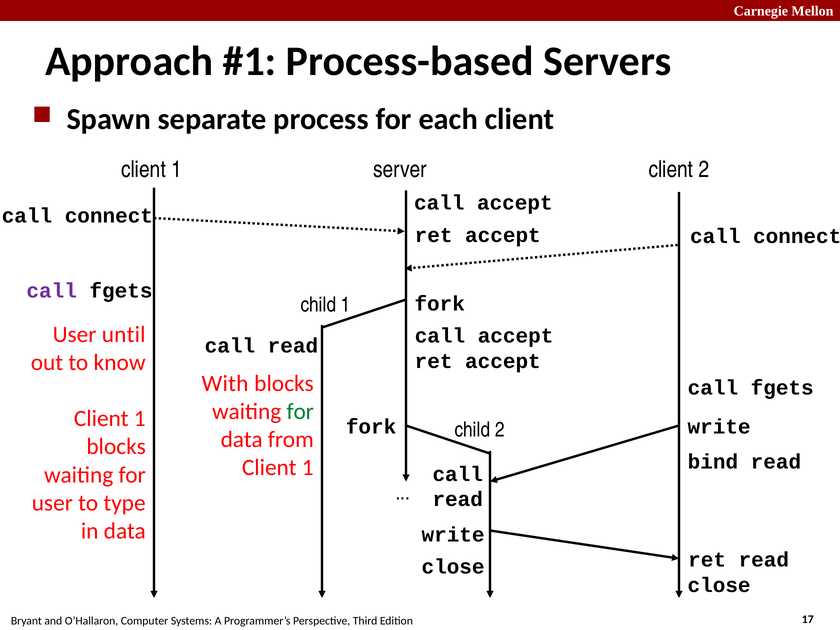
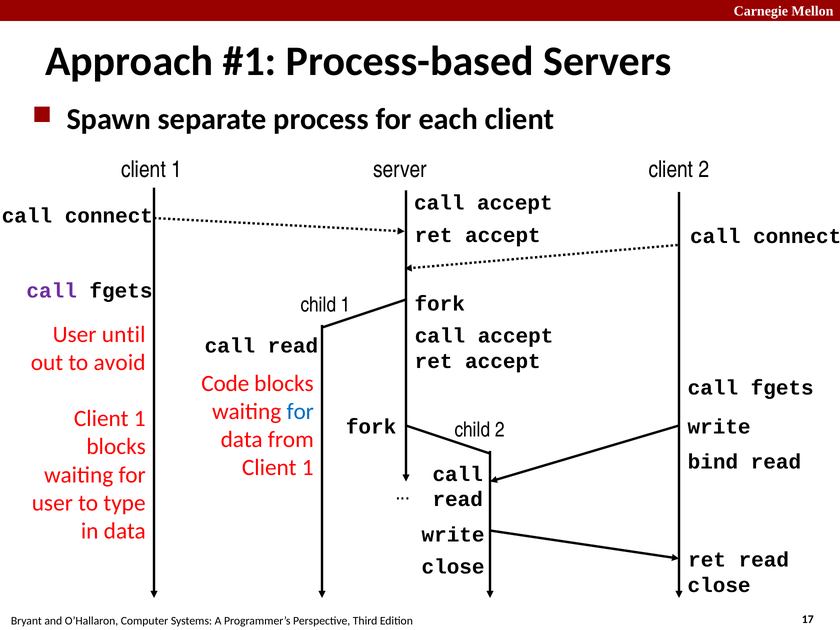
know: know -> avoid
With: With -> Code
for at (300, 412) colour: green -> blue
